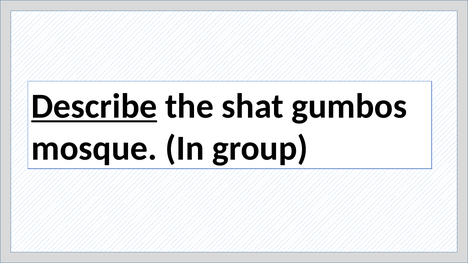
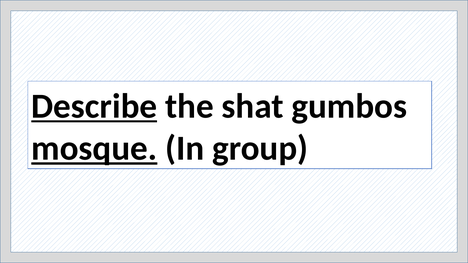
mosque underline: none -> present
